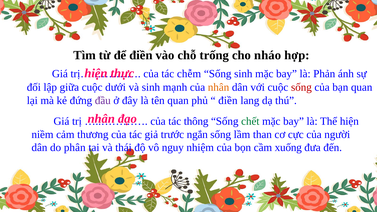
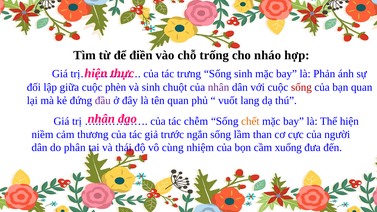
chễm: chễm -> trưng
dưới: dưới -> phèn
mạnh: mạnh -> chuột
nhân at (219, 87) colour: orange -> purple
điền at (228, 100): điền -> vuốt
thông: thông -> chễm
chết colour: green -> orange
nguy: nguy -> cùng
